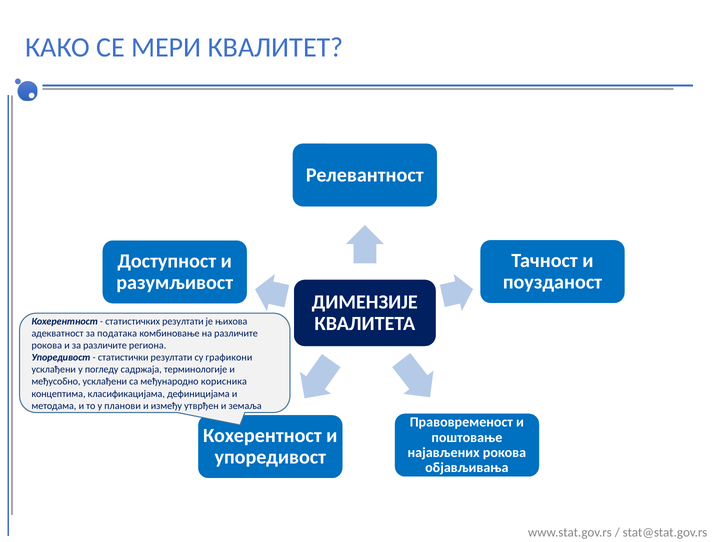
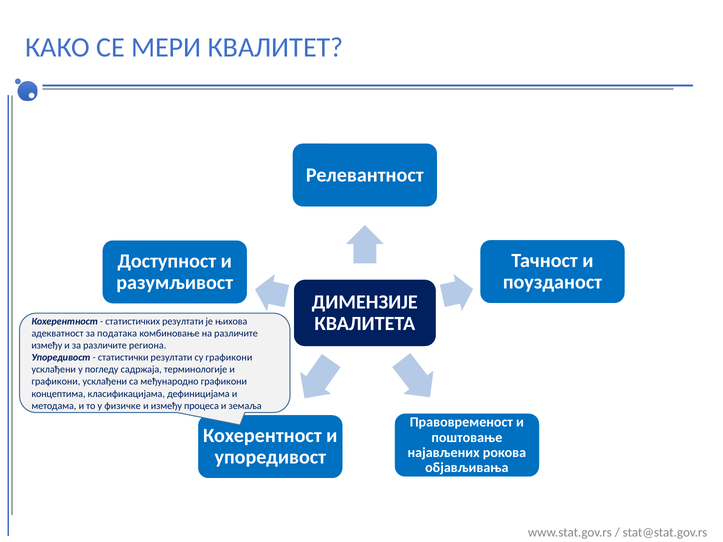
рокова at (47, 346): рокова -> између
међусобно at (56, 382): међусобно -> графикони
међународно корисника: корисника -> графикони
планови: планови -> физичке
утврђен: утврђен -> процеса
